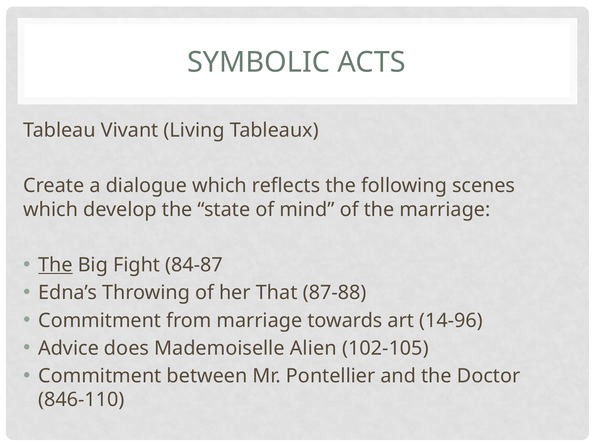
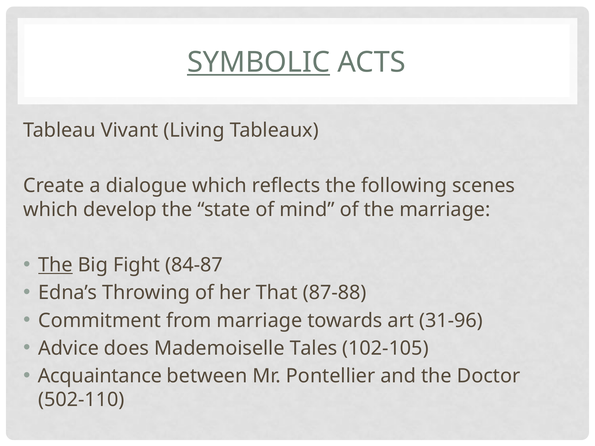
SYMBOLIC underline: none -> present
14-96: 14-96 -> 31-96
Alien: Alien -> Tales
Commitment at (100, 376): Commitment -> Acquaintance
846-110: 846-110 -> 502-110
